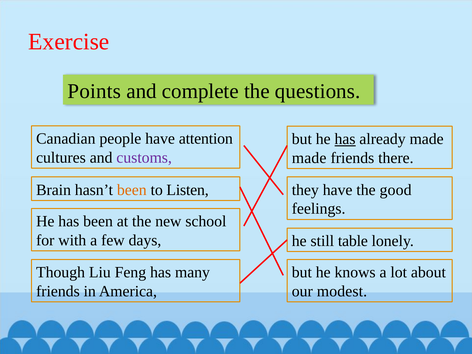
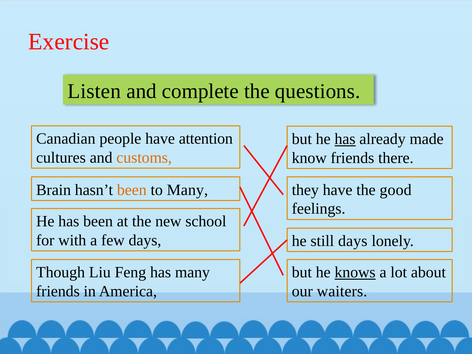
Points: Points -> Listen
customs colour: purple -> orange
made at (309, 158): made -> know
to Listen: Listen -> Many
still table: table -> days
knows underline: none -> present
modest: modest -> waiters
